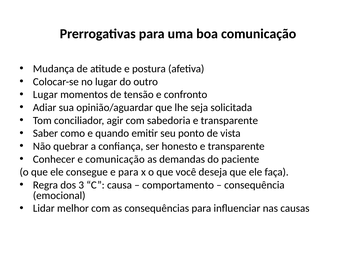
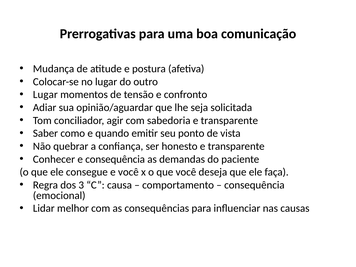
e comunicação: comunicação -> consequência
e para: para -> você
